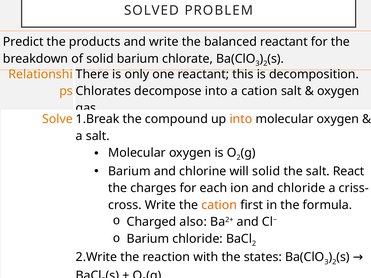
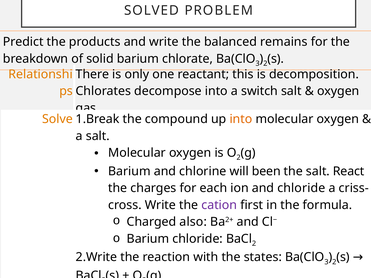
balanced reactant: reactant -> remains
a cation: cation -> switch
will solid: solid -> been
cation at (219, 205) colour: orange -> purple
